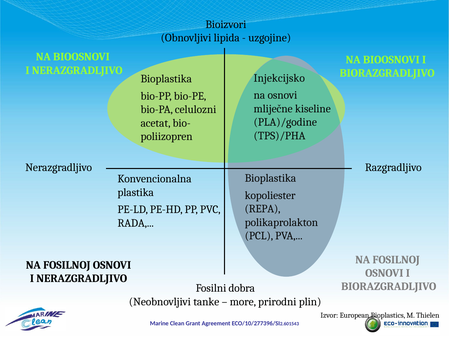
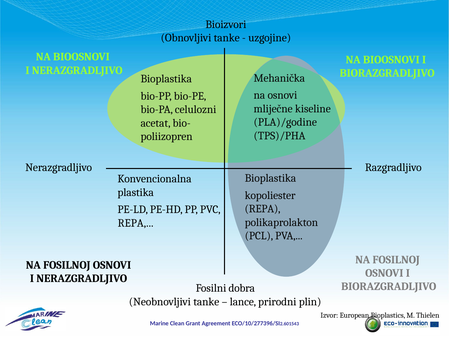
Obnovljivi lipida: lipida -> tanke
Injekcijsko: Injekcijsko -> Mehanička
RADA at (136, 223): RADA -> REPA
more: more -> lance
